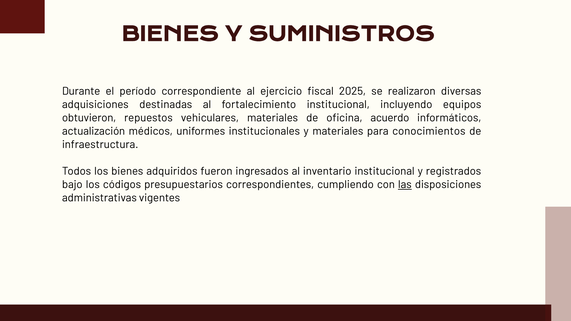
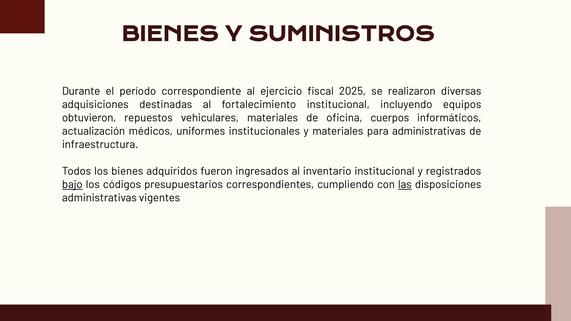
acuerdo: acuerdo -> cuerpos
para conocimientos: conocimientos -> administrativas
bajo underline: none -> present
